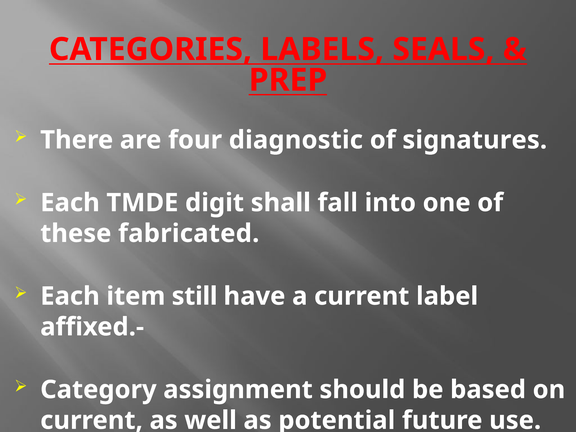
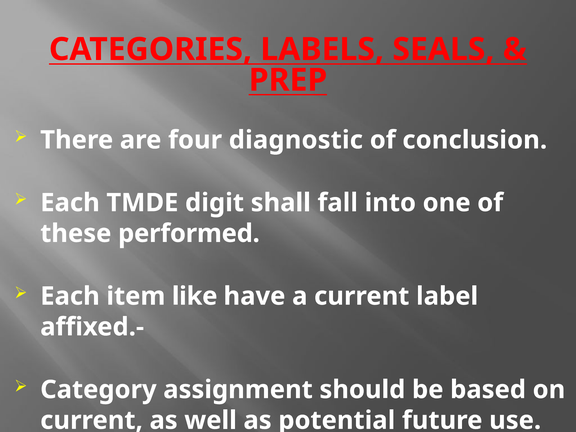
signatures: signatures -> conclusion
fabricated: fabricated -> performed
still: still -> like
